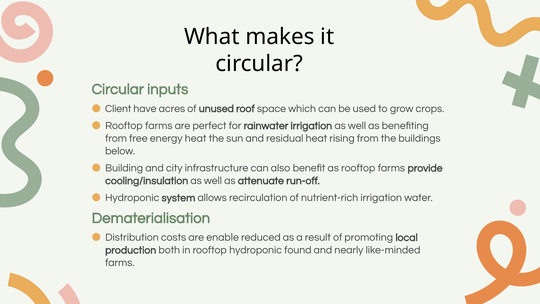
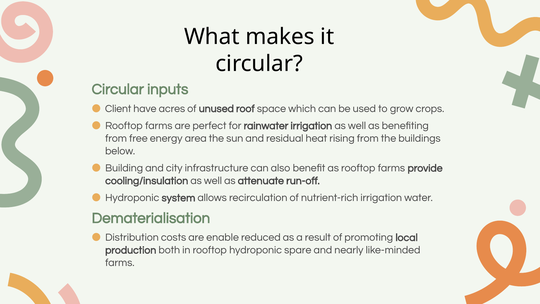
energy heat: heat -> area
found: found -> spare
